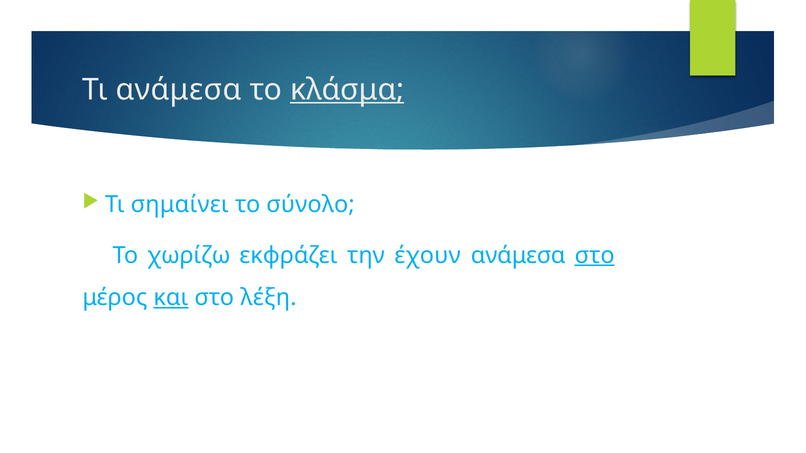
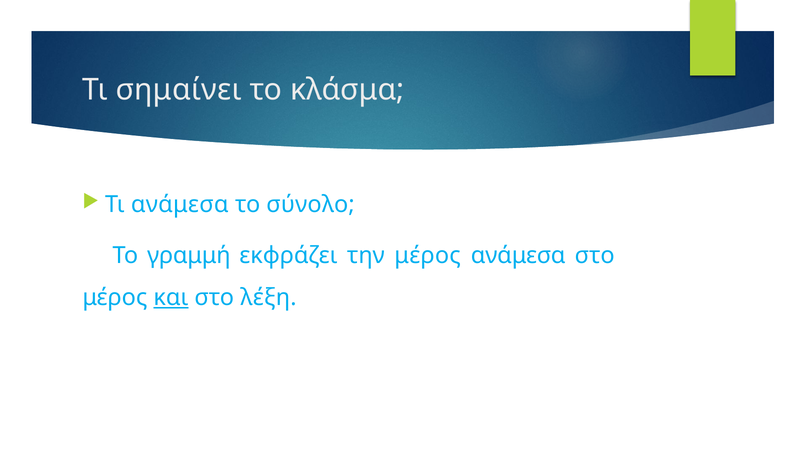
Τι ανάμεσα: ανάμεσα -> σημαίνει
κλάσμα underline: present -> none
Τι σημαίνει: σημαίνει -> ανάμεσα
χωρίζω: χωρίζω -> γραμμή
την έχουν: έχουν -> μέρος
στο at (595, 256) underline: present -> none
